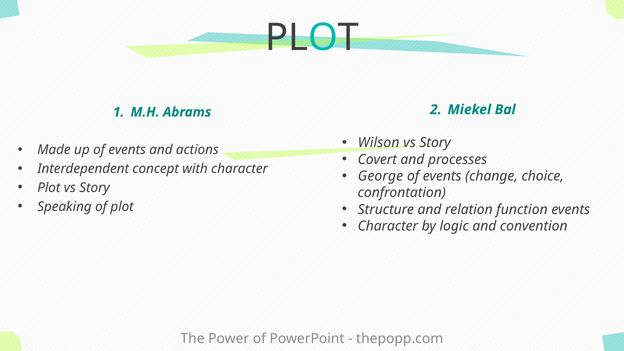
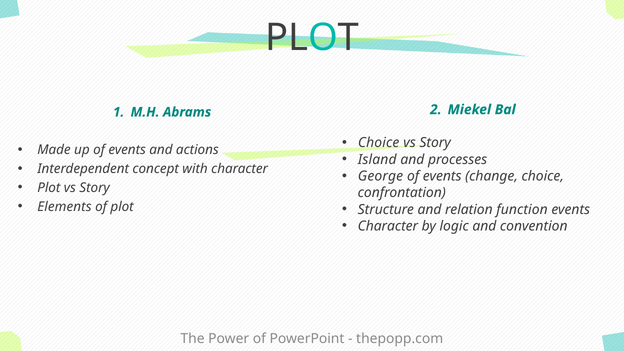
Wilson at (379, 143): Wilson -> Choice
Covert: Covert -> Island
Speaking: Speaking -> Elements
